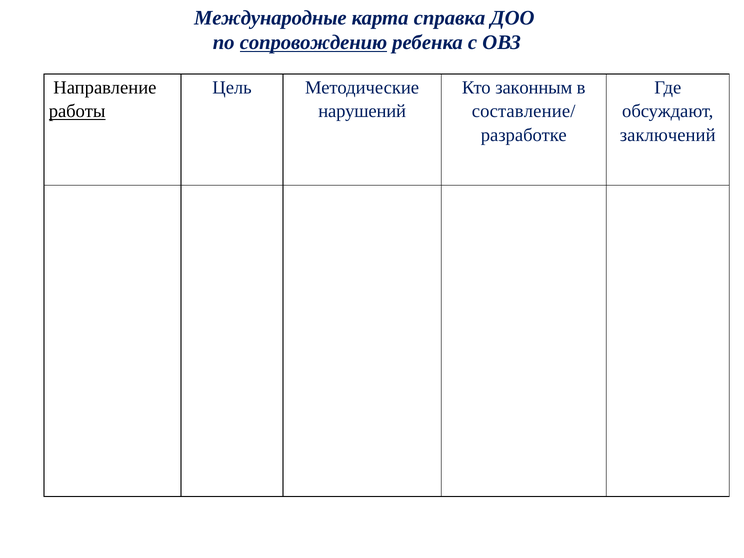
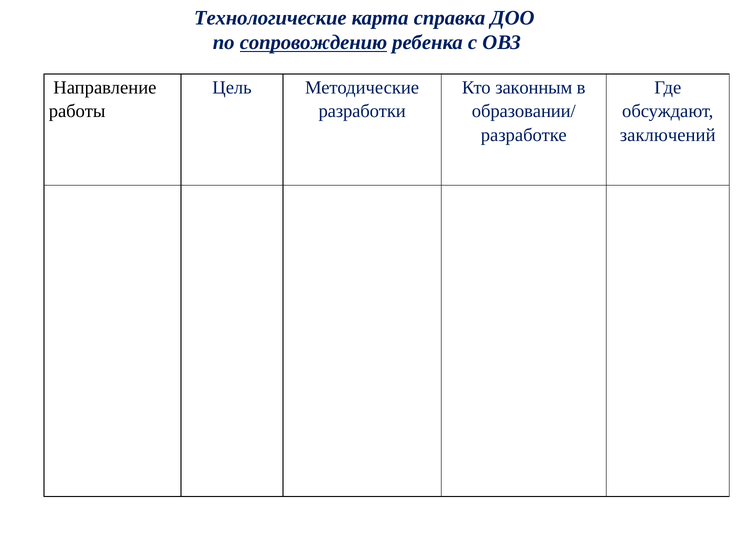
Международные: Международные -> Технологические
работы underline: present -> none
нарушений: нарушений -> разработки
составление/: составление/ -> образовании/
